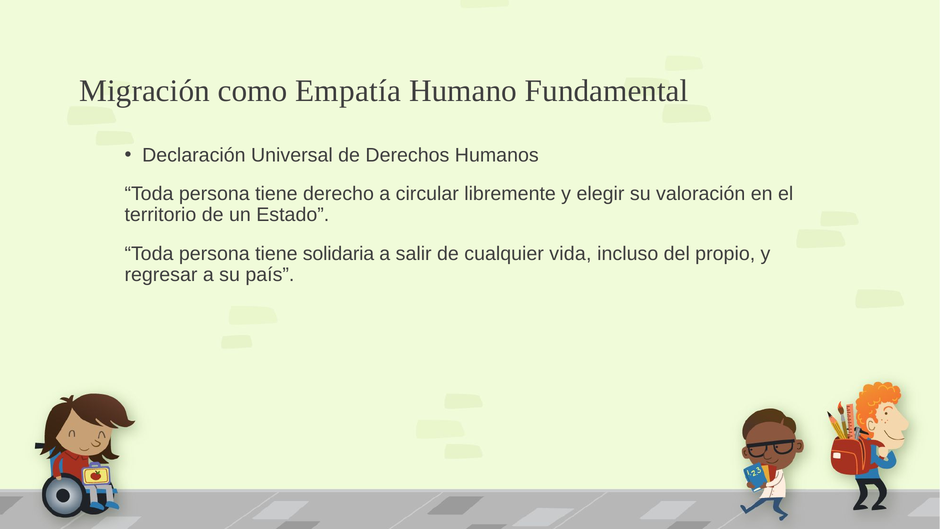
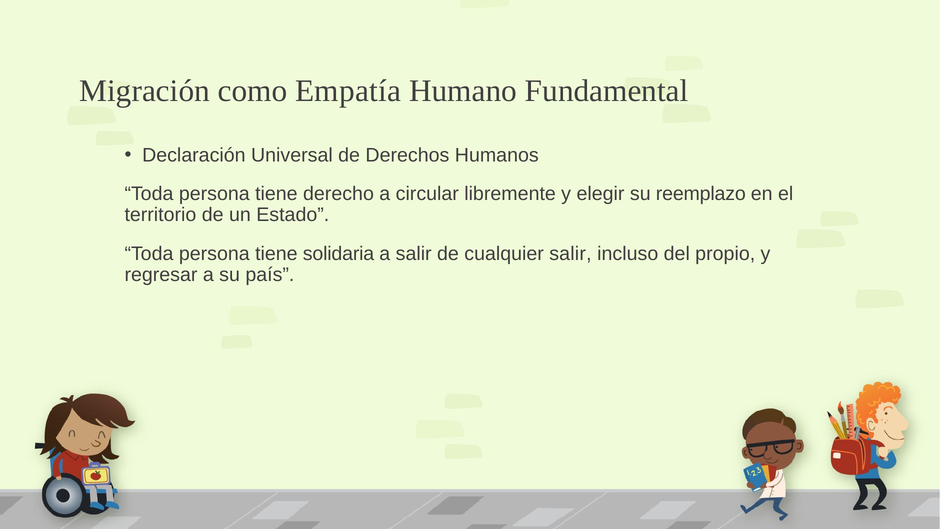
valoración: valoración -> reemplazo
cualquier vida: vida -> salir
